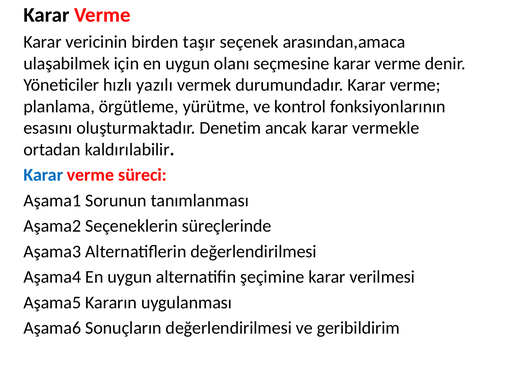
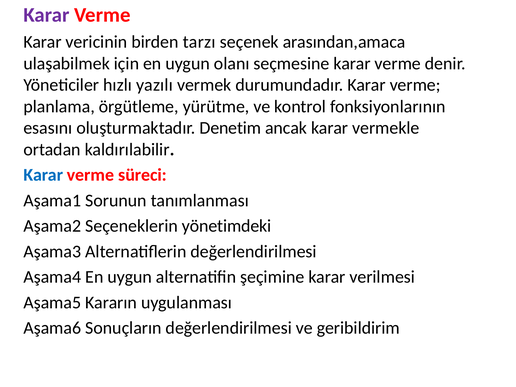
Karar at (46, 15) colour: black -> purple
taşır: taşır -> tarzı
süreçlerinde: süreçlerinde -> yönetimdeki
